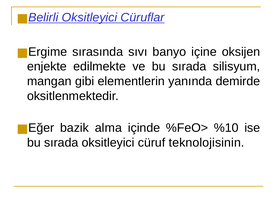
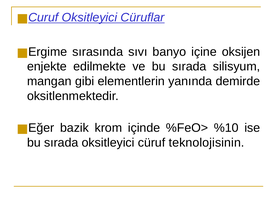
Belirli: Belirli -> Curuf
alma: alma -> krom
